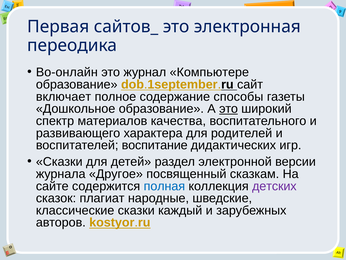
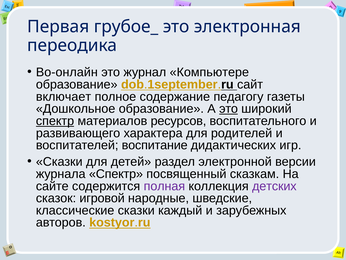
сайтов_: сайтов_ -> грубое_
способы: способы -> педагогу
спектр at (55, 121) underline: none -> present
качества: качества -> ресурсов
журнала Другое: Другое -> Спектр
полная colour: blue -> purple
плагиат: плагиат -> игровой
